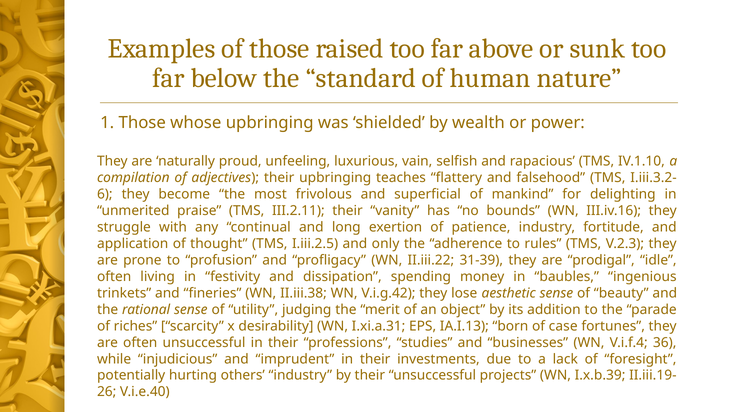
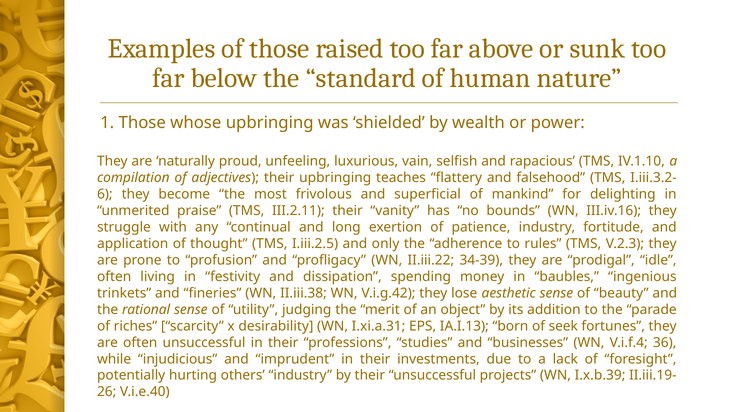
31-39: 31-39 -> 34-39
case: case -> seek
